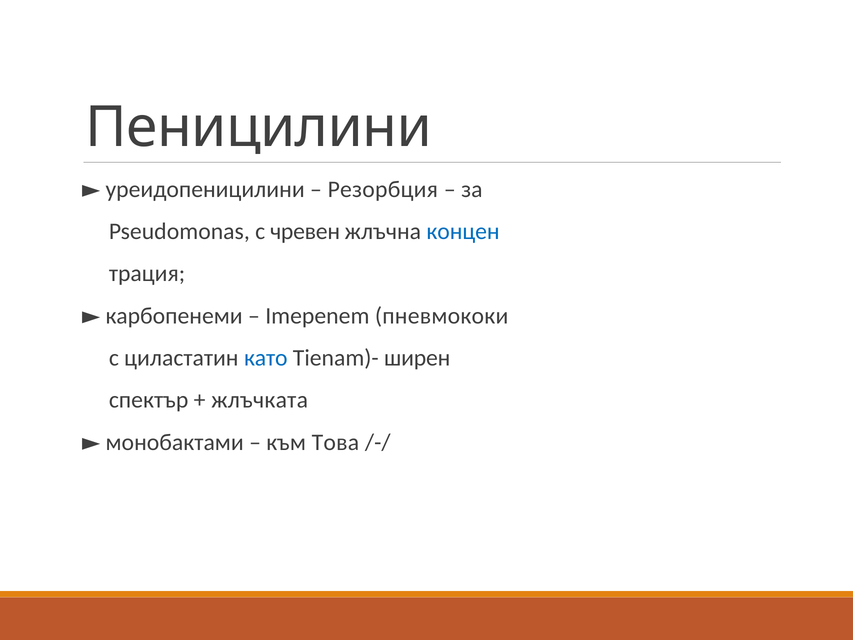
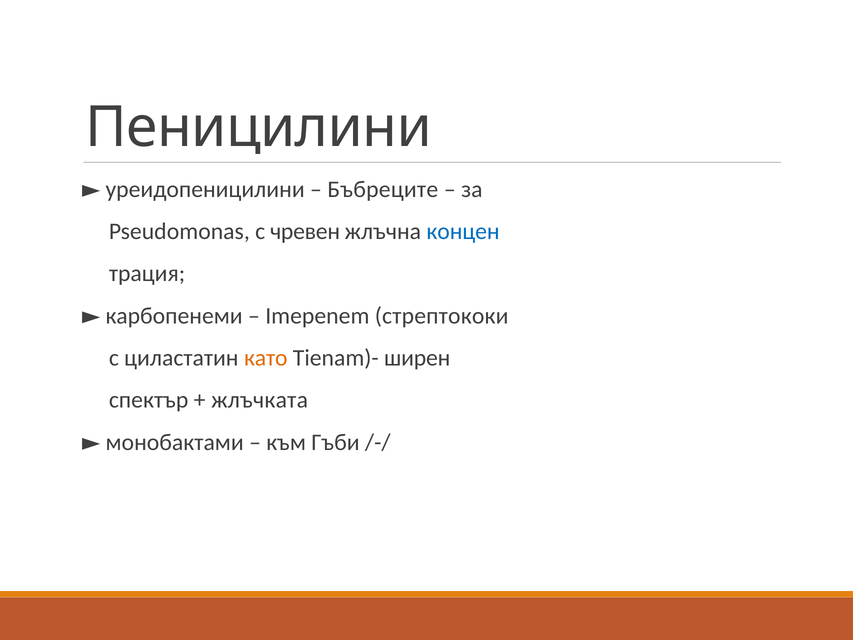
Резорбция: Резорбция -> Бъбреците
пневмококи: пневмококи -> стрептококи
като colour: blue -> orange
Това: Това -> Гъби
